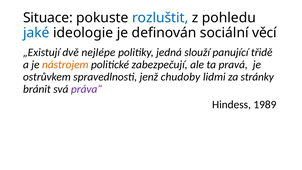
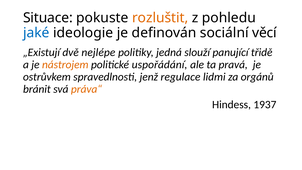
rozluštit colour: blue -> orange
zabezpečují: zabezpečují -> uspořádání
chudoby: chudoby -> regulace
stránky: stránky -> orgánů
práva“ colour: purple -> orange
1989: 1989 -> 1937
